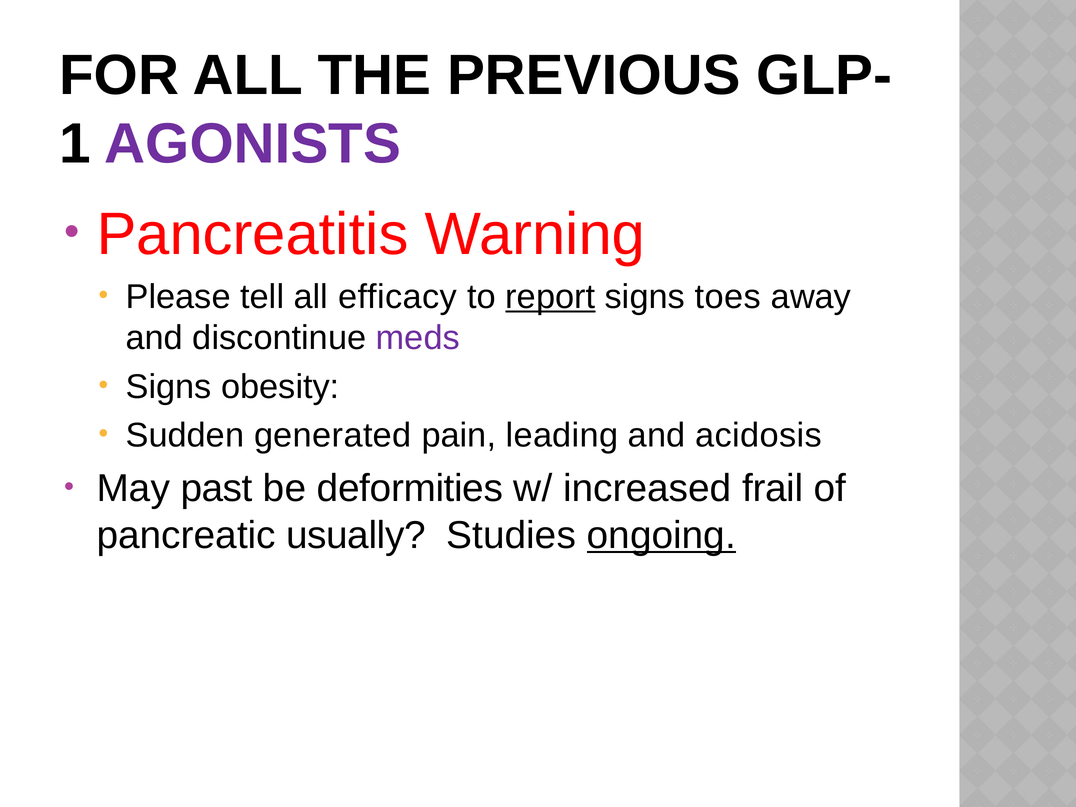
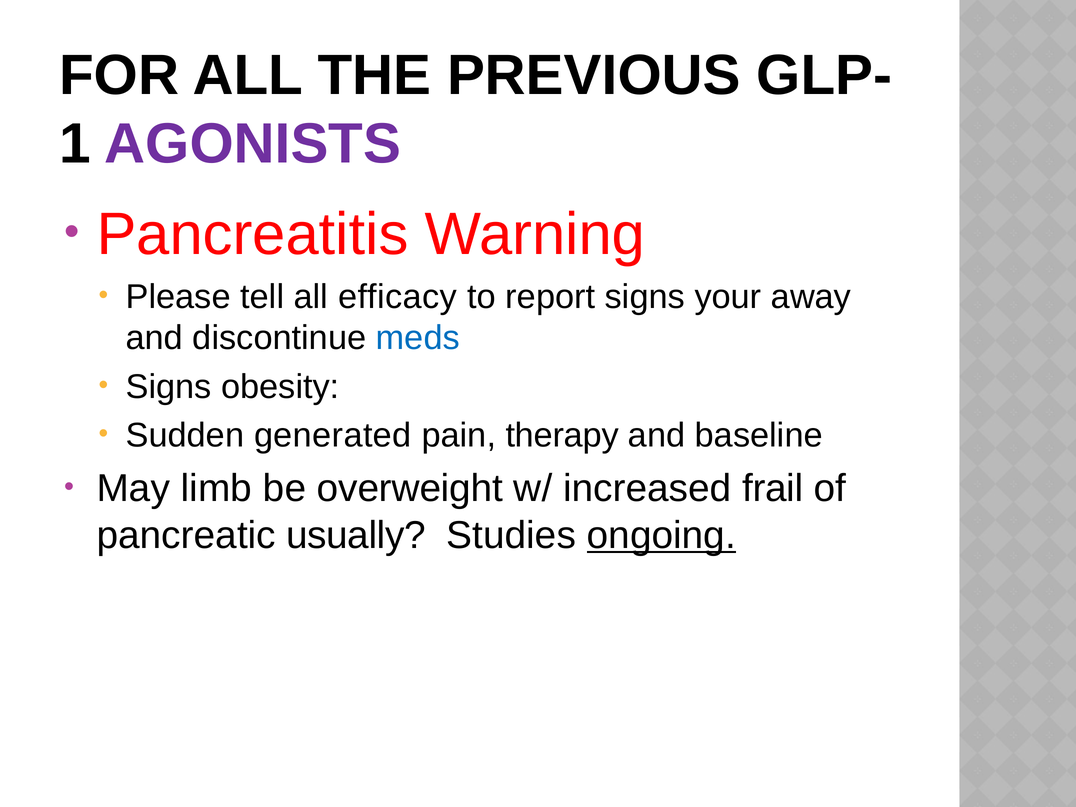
report underline: present -> none
toes: toes -> your
meds colour: purple -> blue
leading: leading -> therapy
acidosis: acidosis -> baseline
past: past -> limb
deformities: deformities -> overweight
